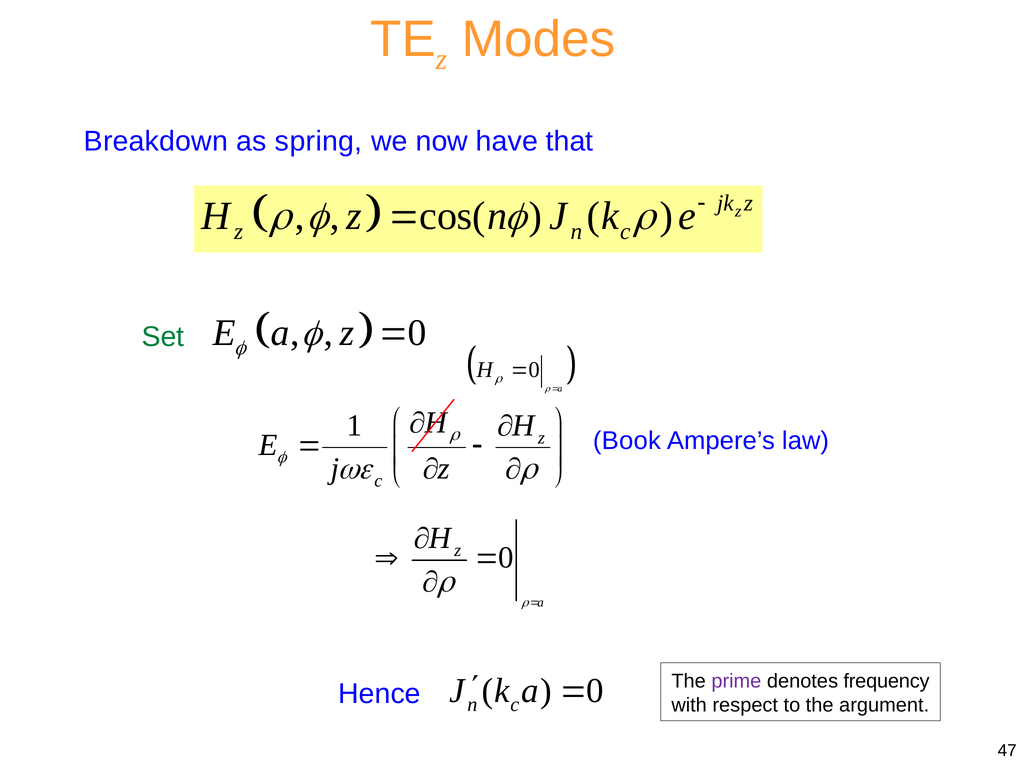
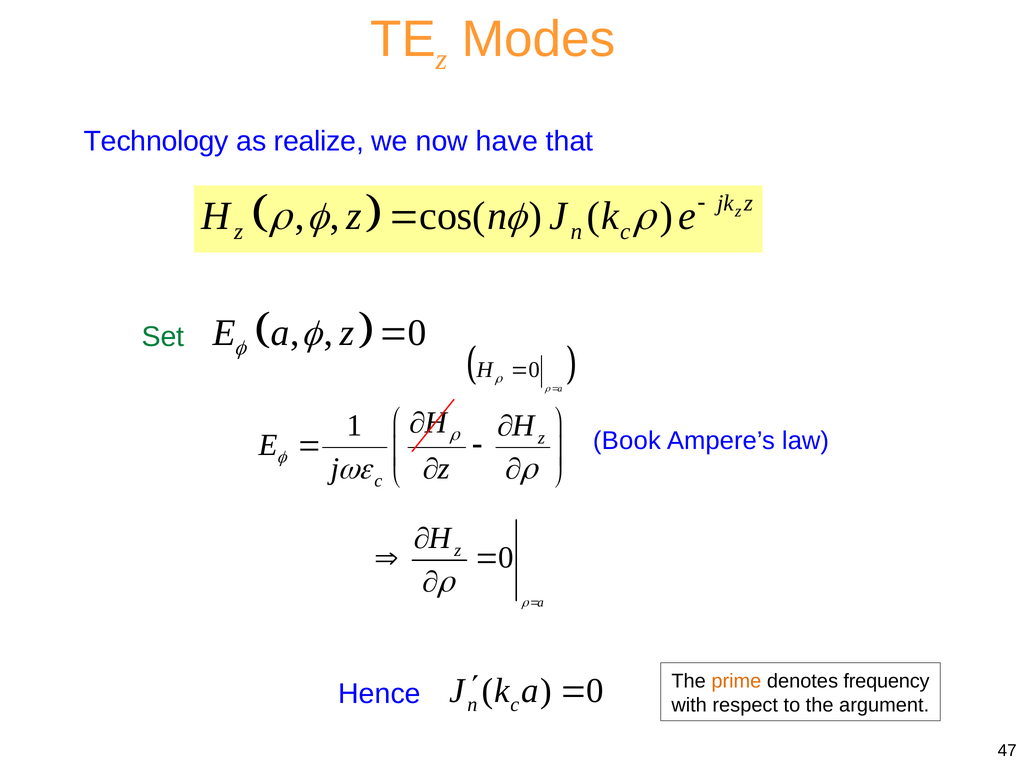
Breakdown: Breakdown -> Technology
spring: spring -> realize
prime colour: purple -> orange
